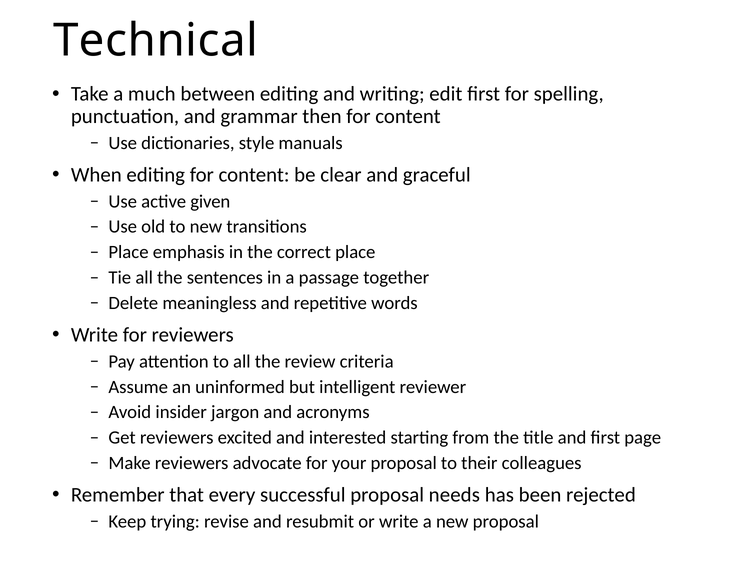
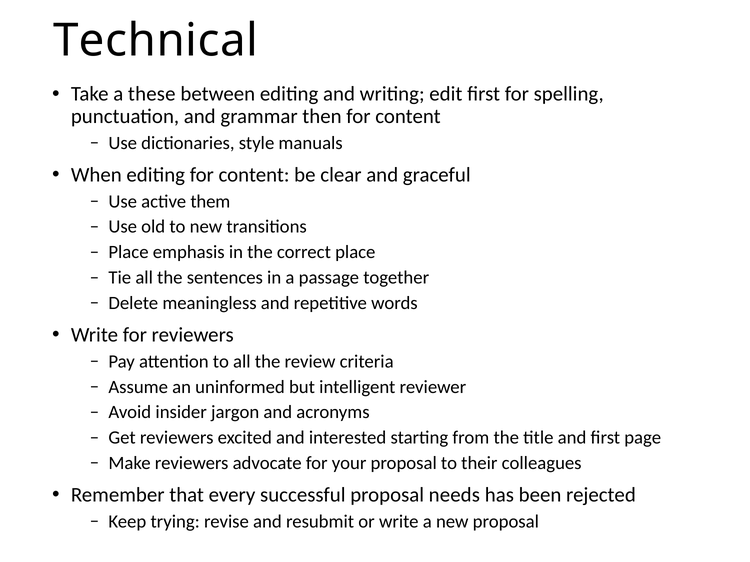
much: much -> these
given: given -> them
